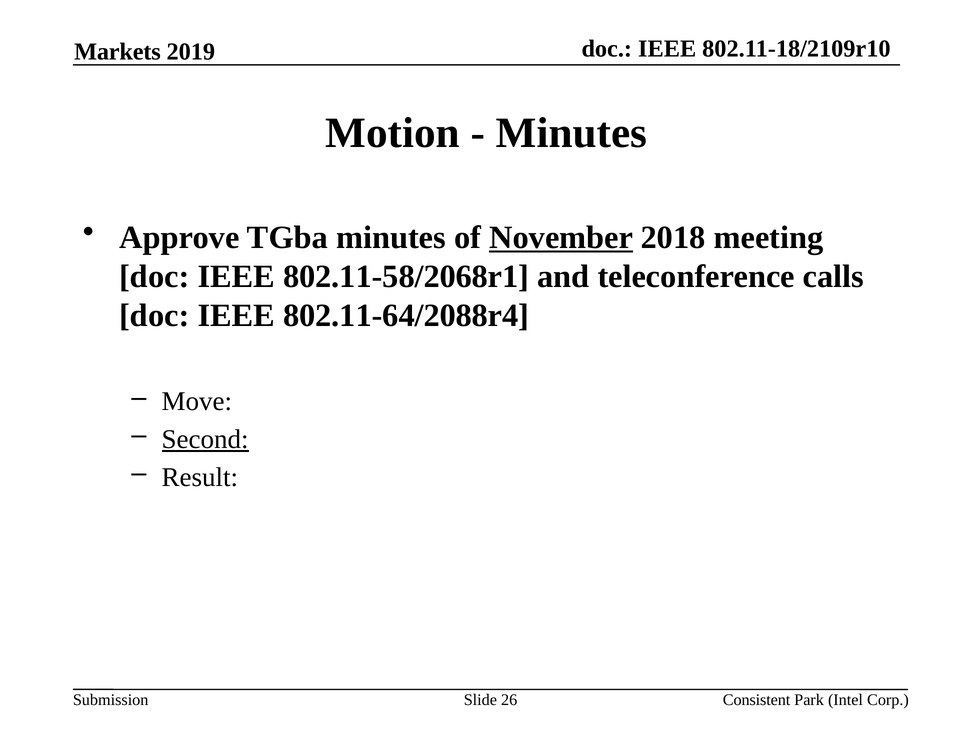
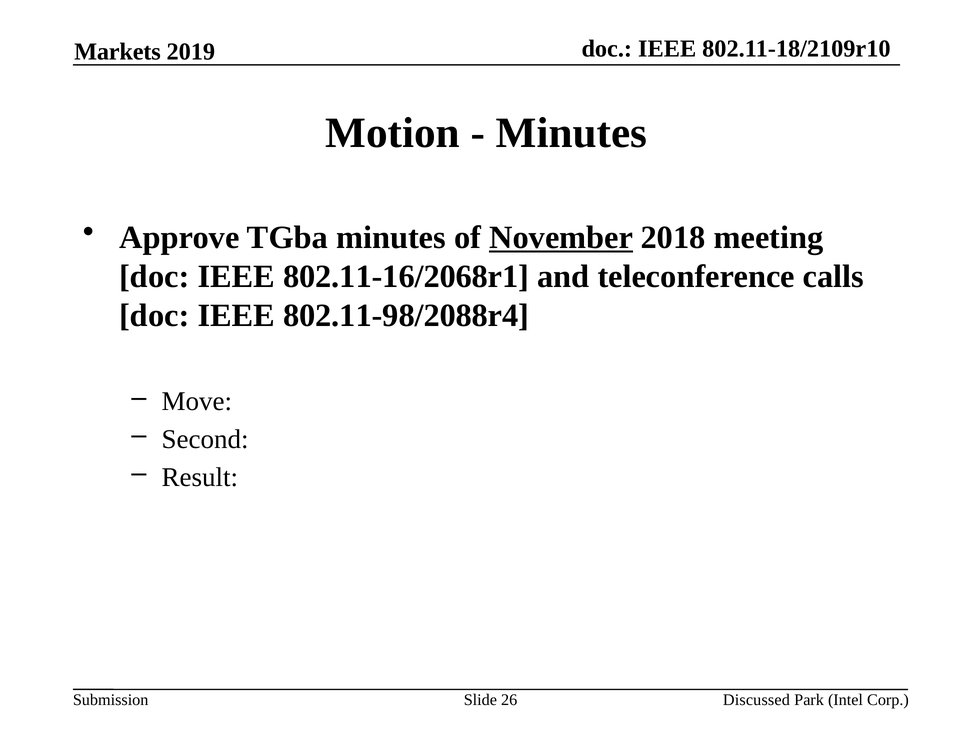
802.11-58/2068r1: 802.11-58/2068r1 -> 802.11-16/2068r1
802.11-64/2088r4: 802.11-64/2088r4 -> 802.11-98/2088r4
Second underline: present -> none
Consistent: Consistent -> Discussed
